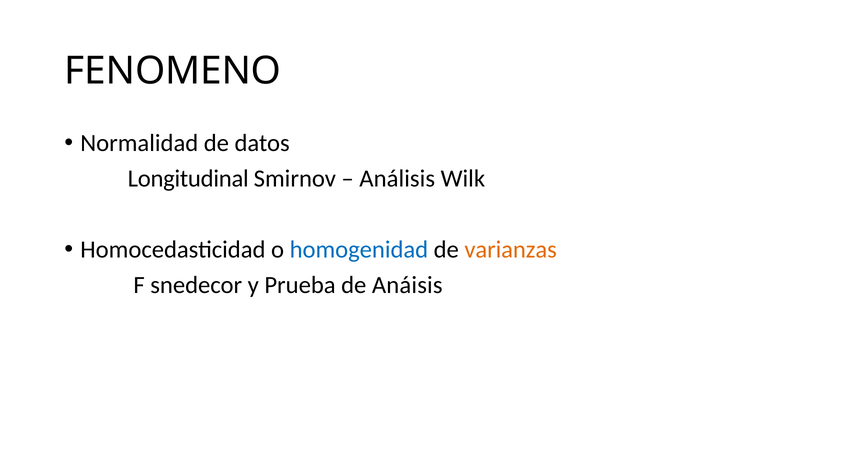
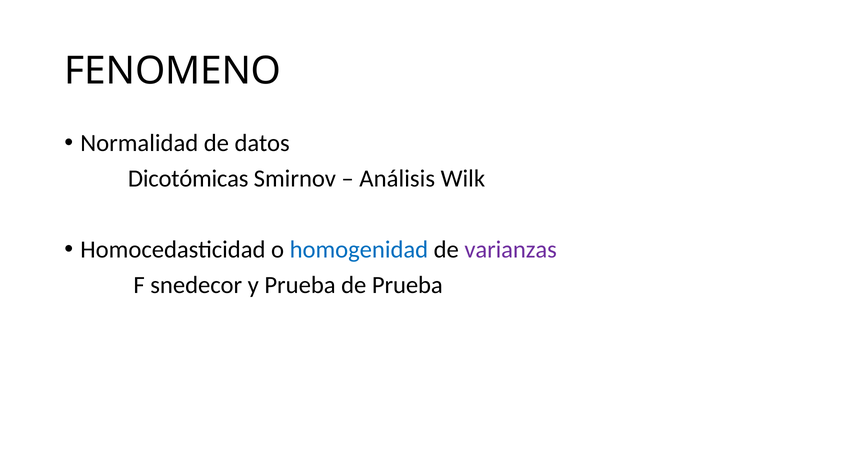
Longitudinal: Longitudinal -> Dicotómicas
varianzas colour: orange -> purple
de Anáisis: Anáisis -> Prueba
